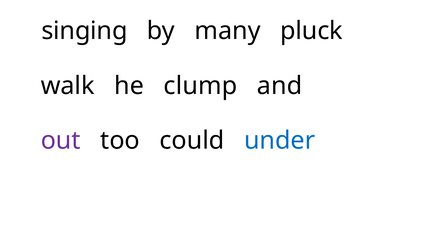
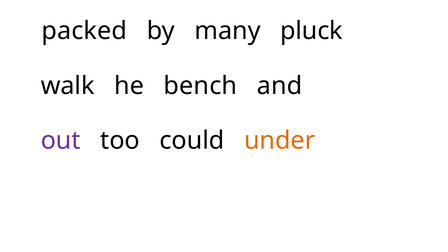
singing: singing -> packed
clump: clump -> bench
under colour: blue -> orange
